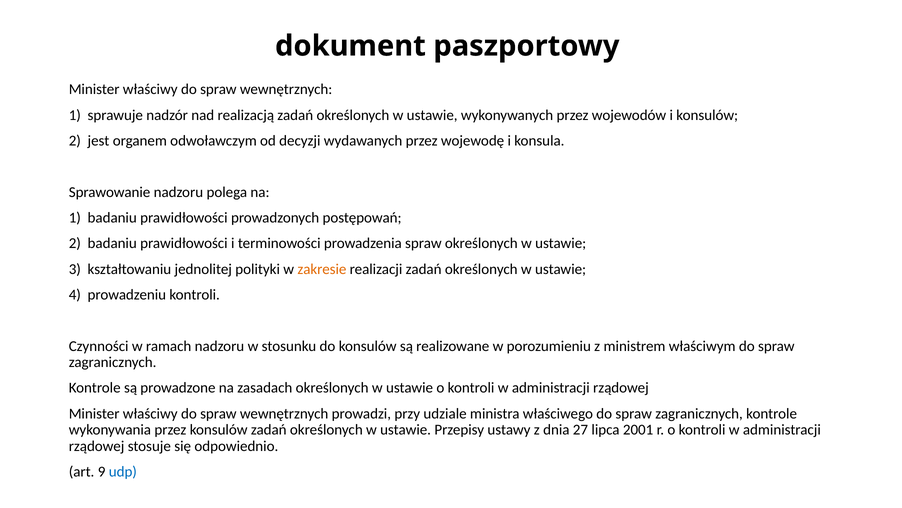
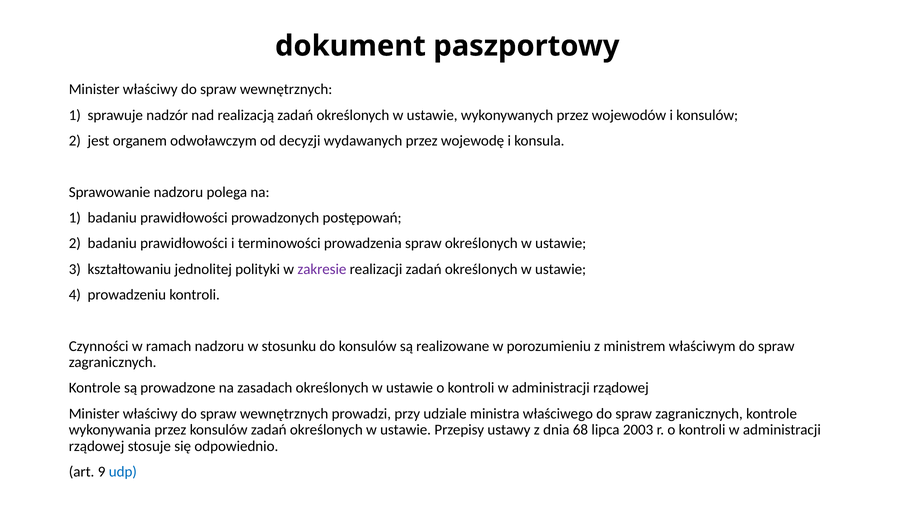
zakresie colour: orange -> purple
27: 27 -> 68
2001: 2001 -> 2003
